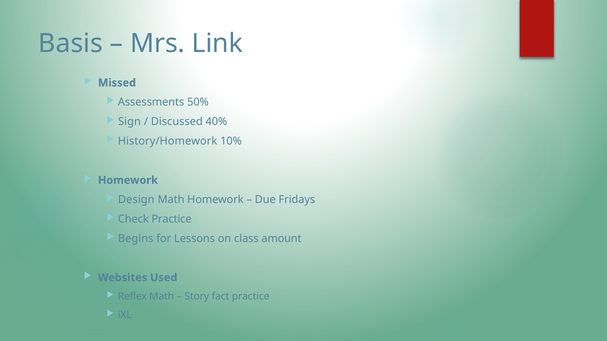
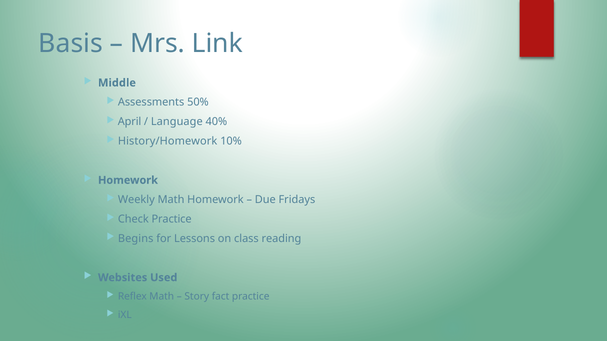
Missed: Missed -> Middle
Sign: Sign -> April
Discussed: Discussed -> Language
Design: Design -> Weekly
amount: amount -> reading
